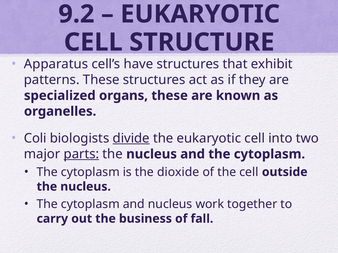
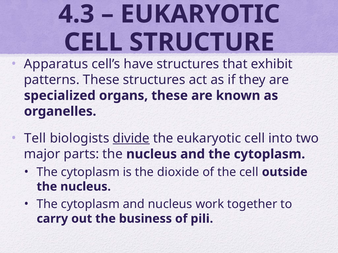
9.2: 9.2 -> 4.3
Coli: Coli -> Tell
parts underline: present -> none
fall: fall -> pili
